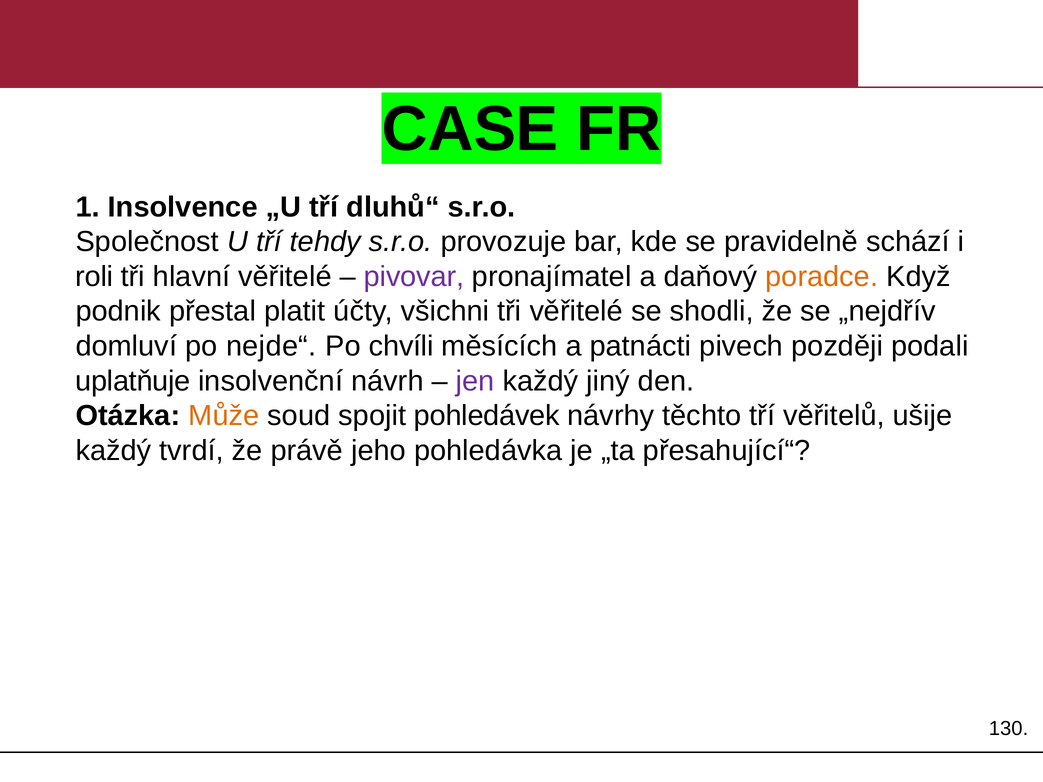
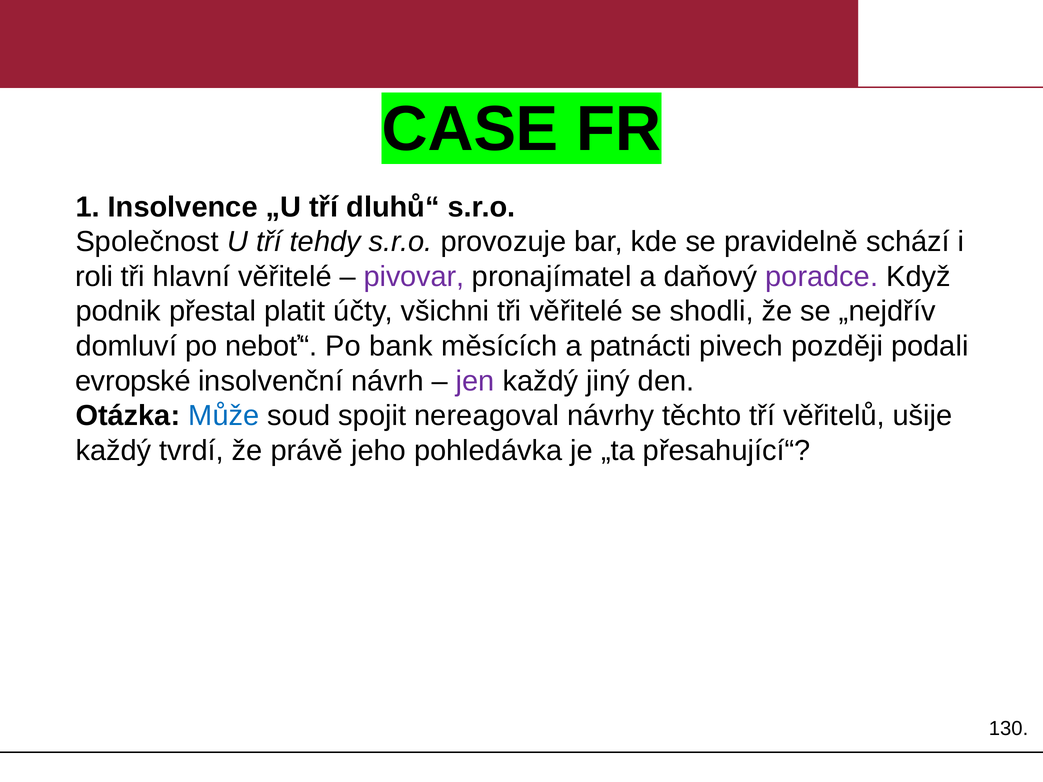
poradce colour: orange -> purple
nejde“: nejde“ -> neboť“
chvíli: chvíli -> bank
uplatňuje: uplatňuje -> evropské
Může colour: orange -> blue
pohledávek: pohledávek -> nereagoval
